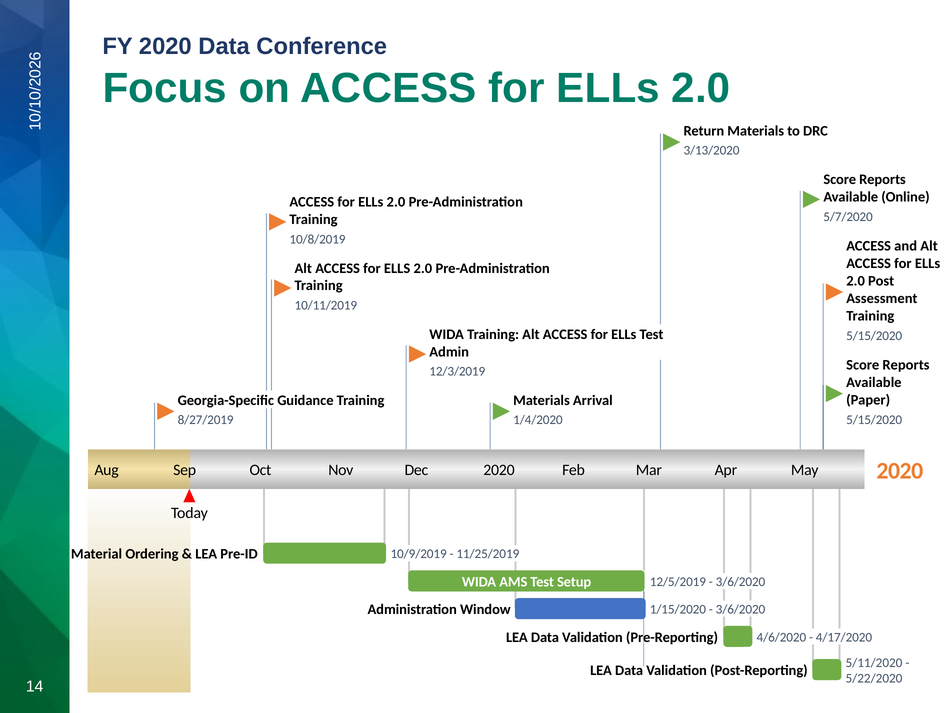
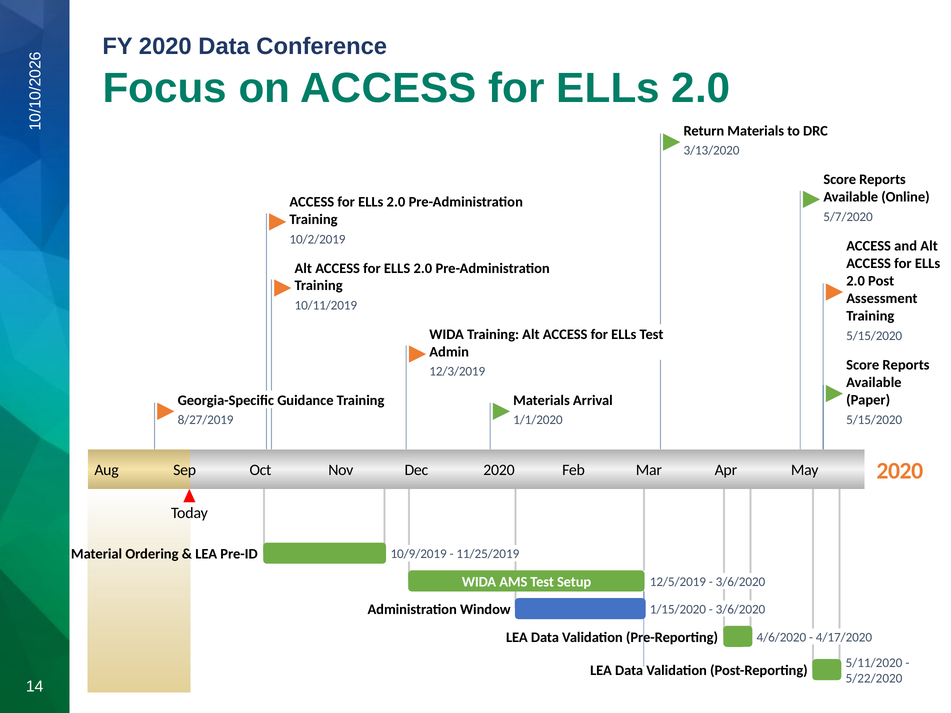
10/8/2019: 10/8/2019 -> 10/2/2019
1/4/2020: 1/4/2020 -> 1/1/2020
